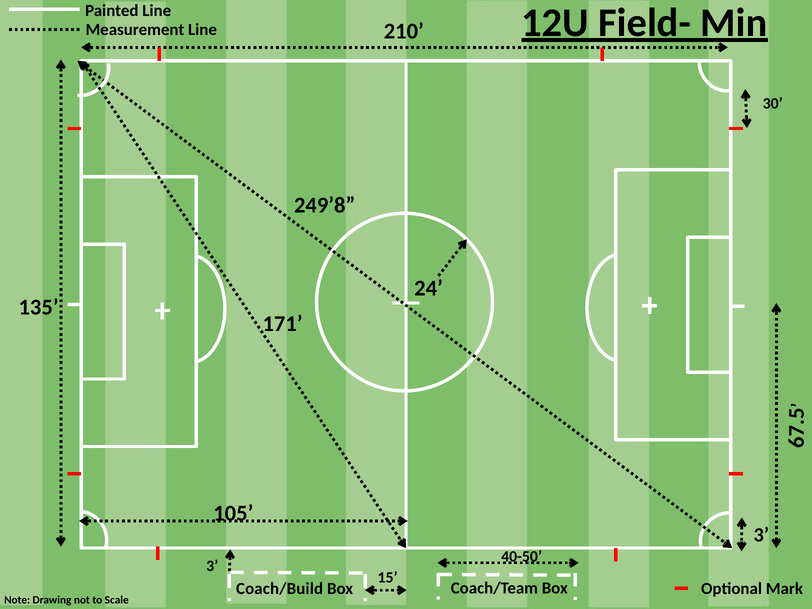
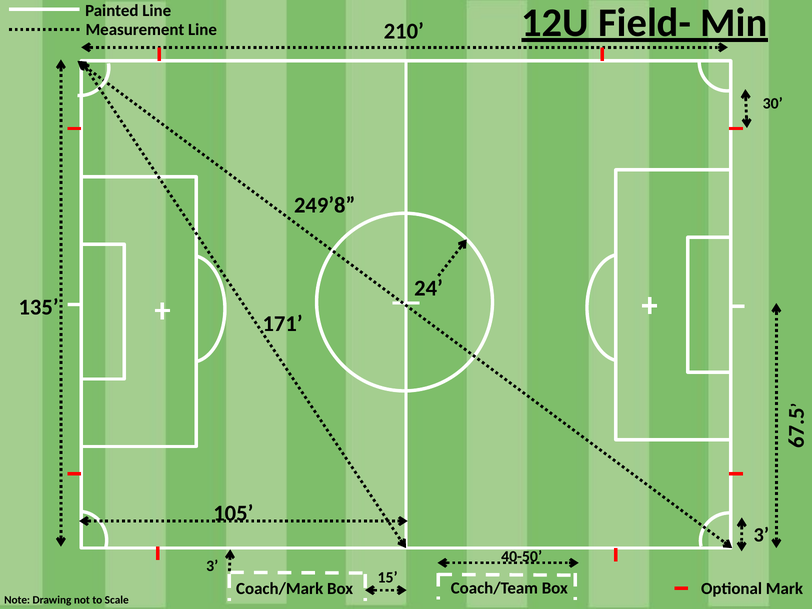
Coach/Build: Coach/Build -> Coach/Mark
